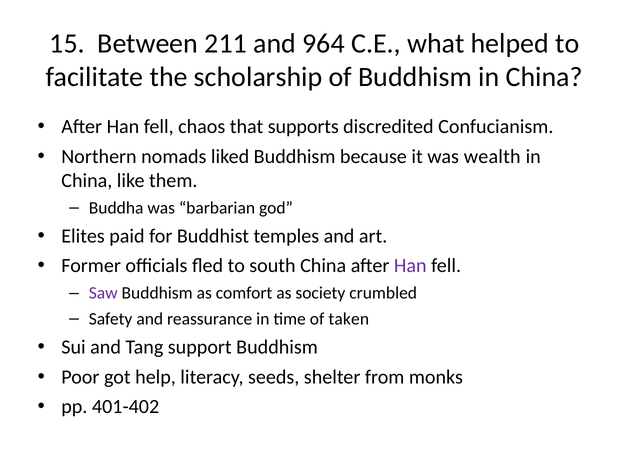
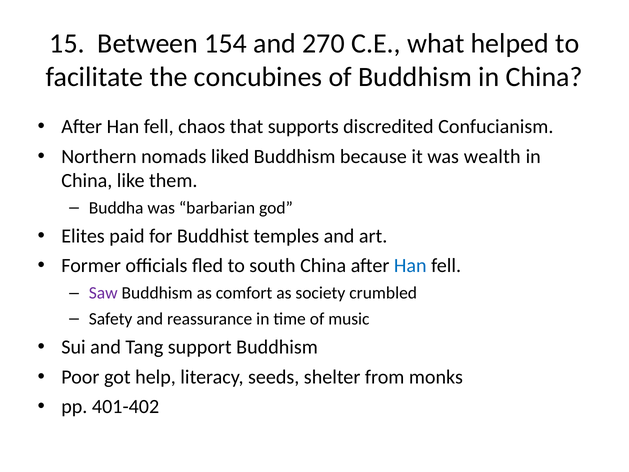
211: 211 -> 154
964: 964 -> 270
scholarship: scholarship -> concubines
Han at (410, 266) colour: purple -> blue
taken: taken -> music
